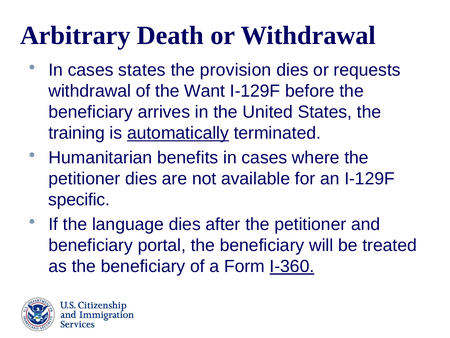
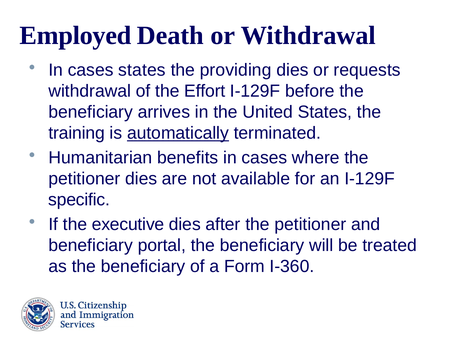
Arbitrary: Arbitrary -> Employed
provision: provision -> providing
Want: Want -> Effort
language: language -> executive
I-360 underline: present -> none
